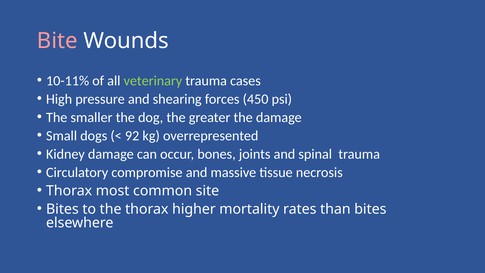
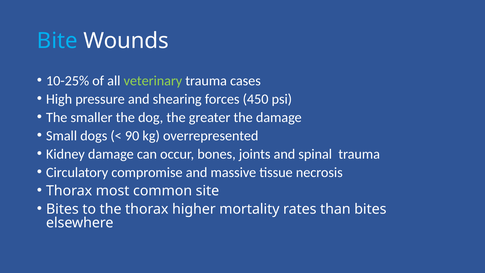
Bite colour: pink -> light blue
10-11%: 10-11% -> 10-25%
92: 92 -> 90
